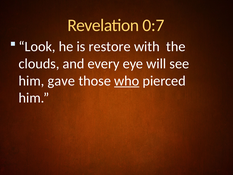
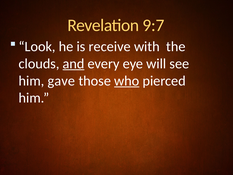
0:7: 0:7 -> 9:7
restore: restore -> receive
and underline: none -> present
